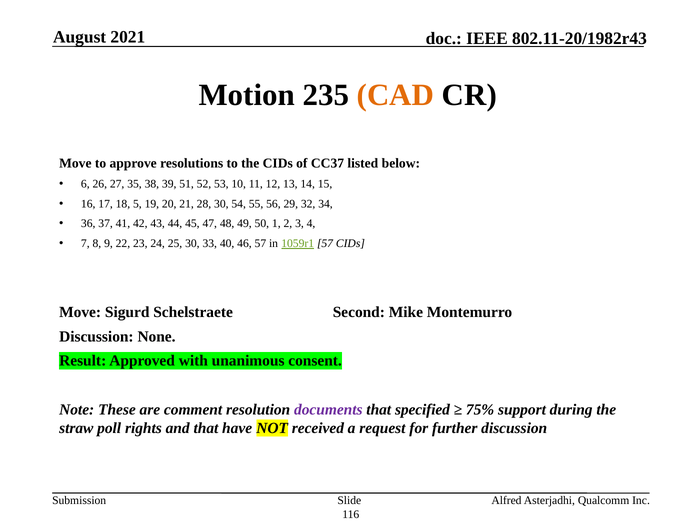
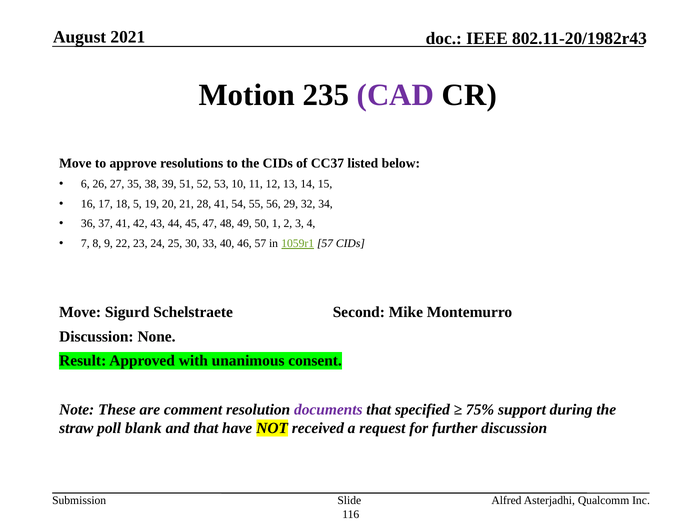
CAD colour: orange -> purple
28 30: 30 -> 41
rights: rights -> blank
